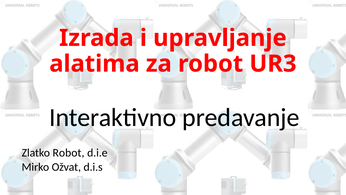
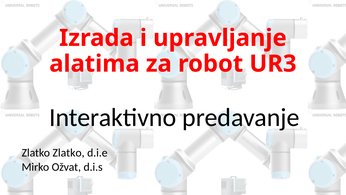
Zlatko Robot: Robot -> Zlatko
